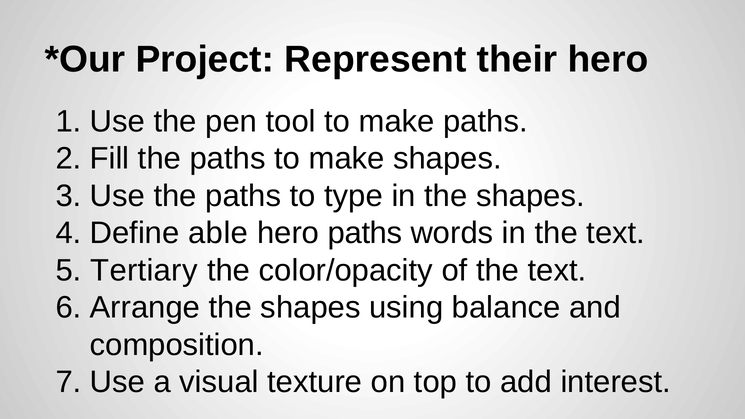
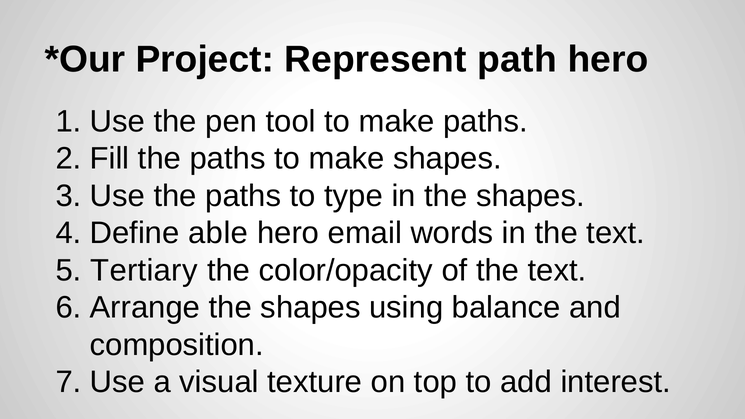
their: their -> path
hero paths: paths -> email
